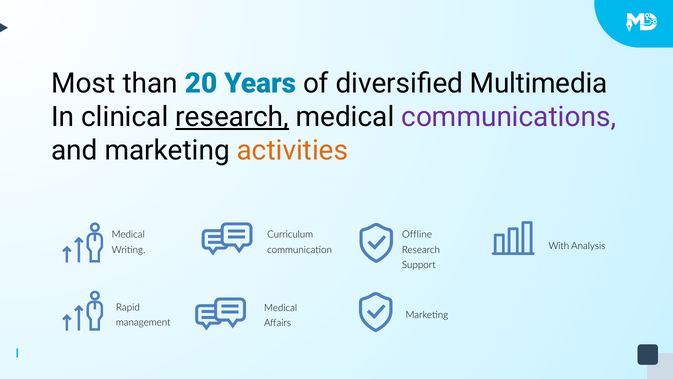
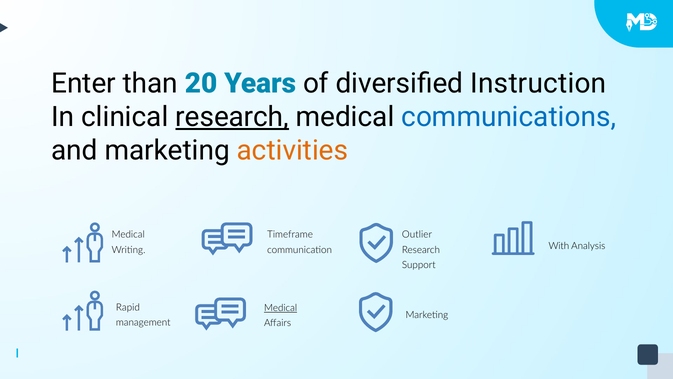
Most: Most -> Enter
Multimedia: Multimedia -> Instruction
communications colour: purple -> blue
Curriculum: Curriculum -> Timeframe
Offline: Offline -> Outlier
Medical at (281, 308) underline: none -> present
